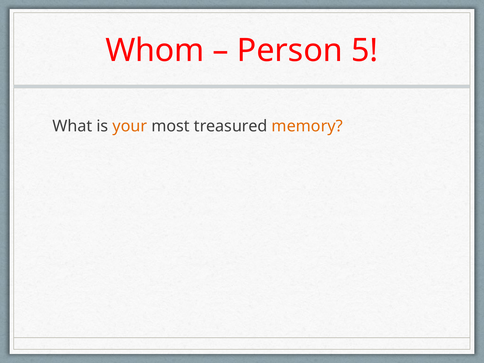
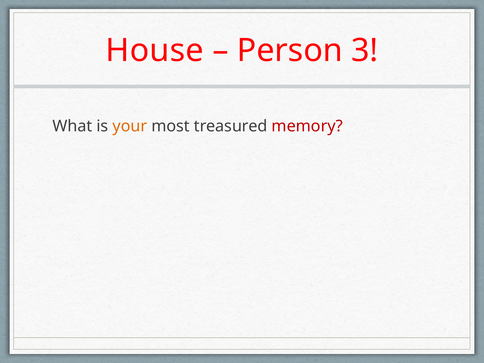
Whom: Whom -> House
5: 5 -> 3
memory colour: orange -> red
